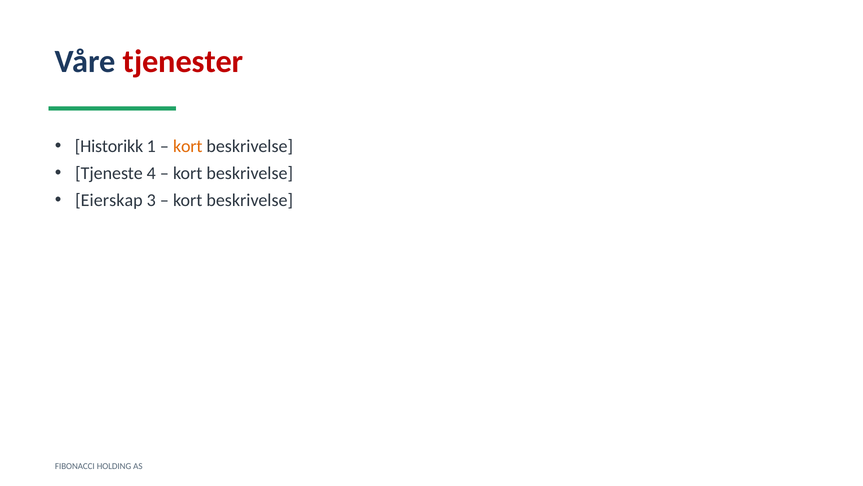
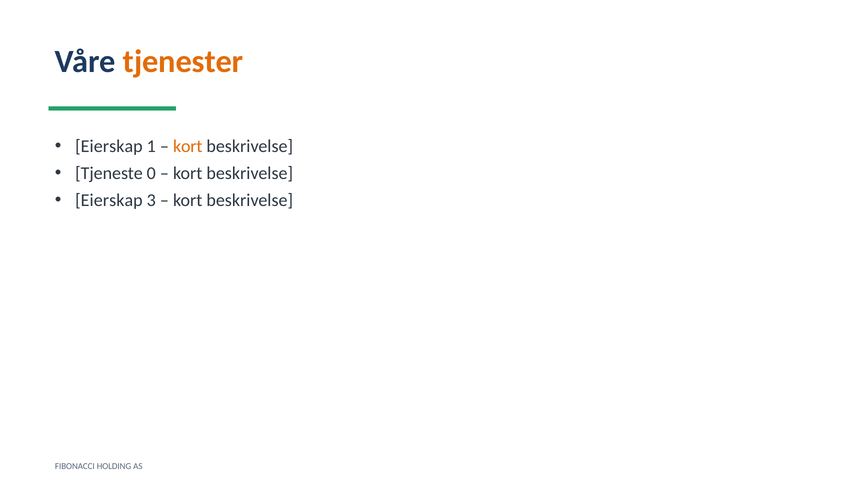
tjenester colour: red -> orange
Historikk at (109, 146): Historikk -> Eierskap
4: 4 -> 0
